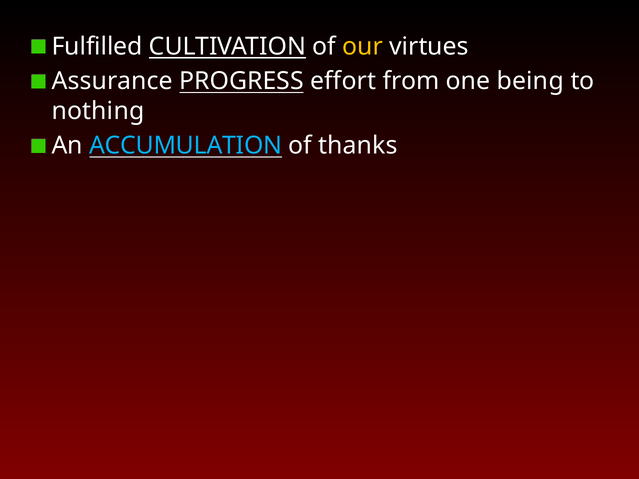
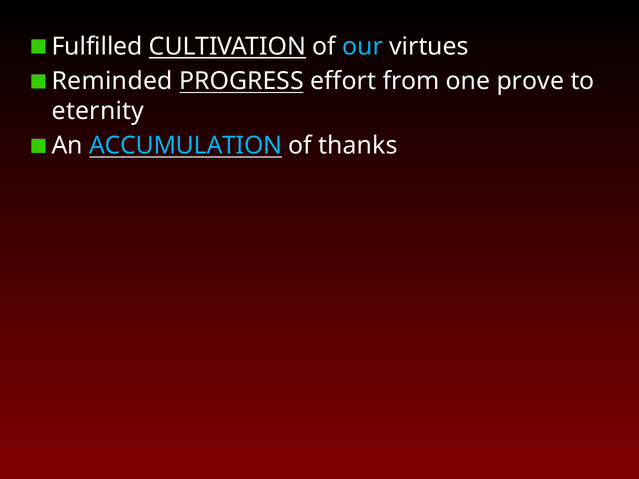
our colour: yellow -> light blue
Assurance: Assurance -> Reminded
being: being -> prove
nothing: nothing -> eternity
